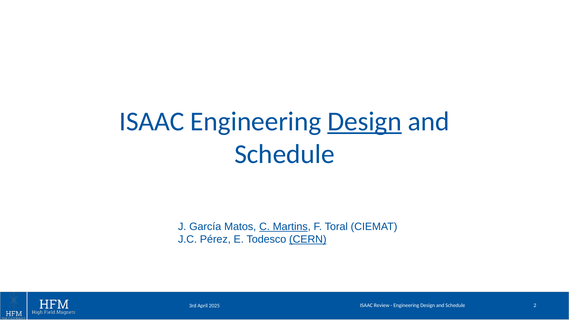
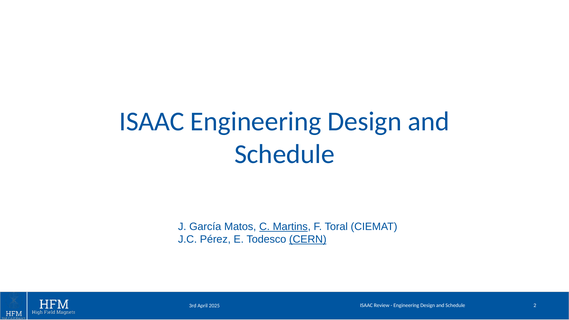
Design at (365, 122) underline: present -> none
